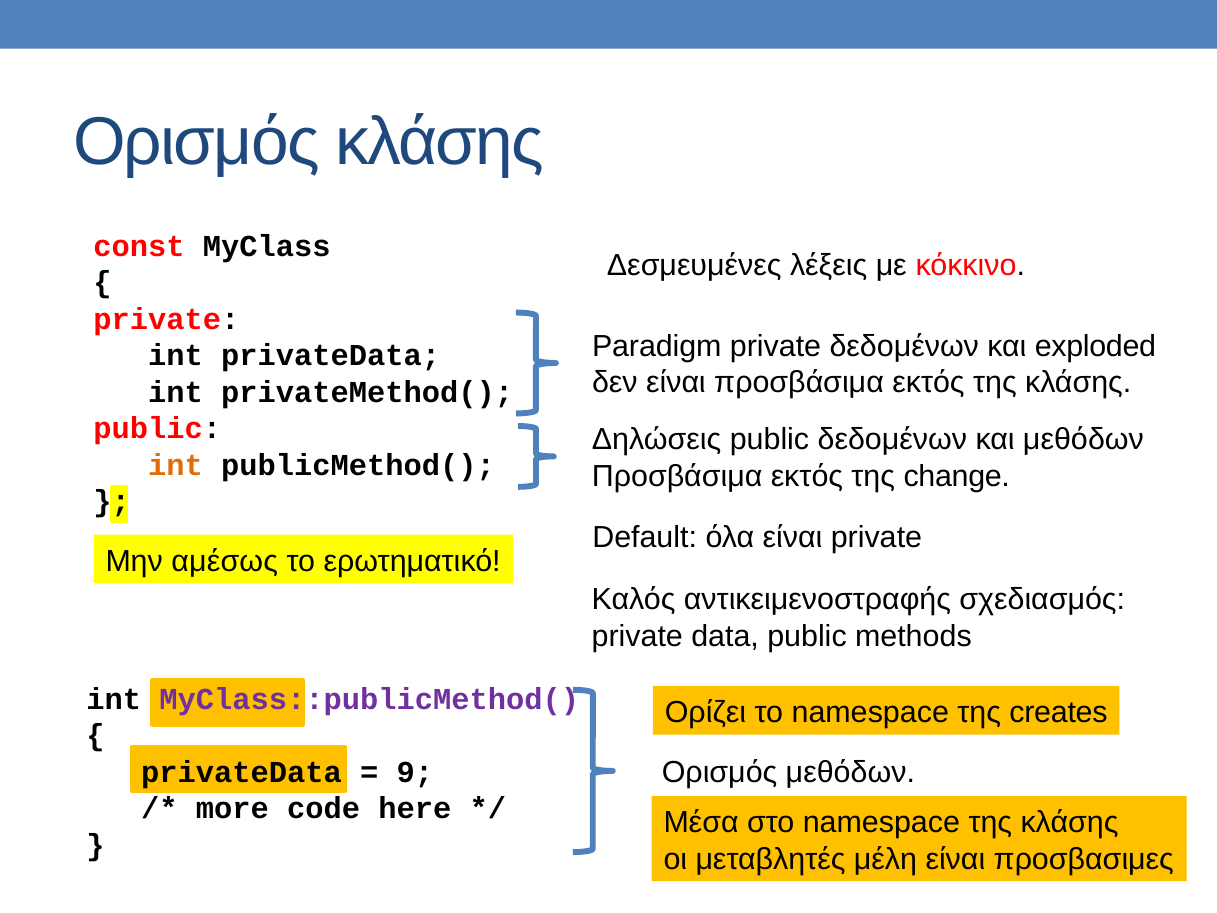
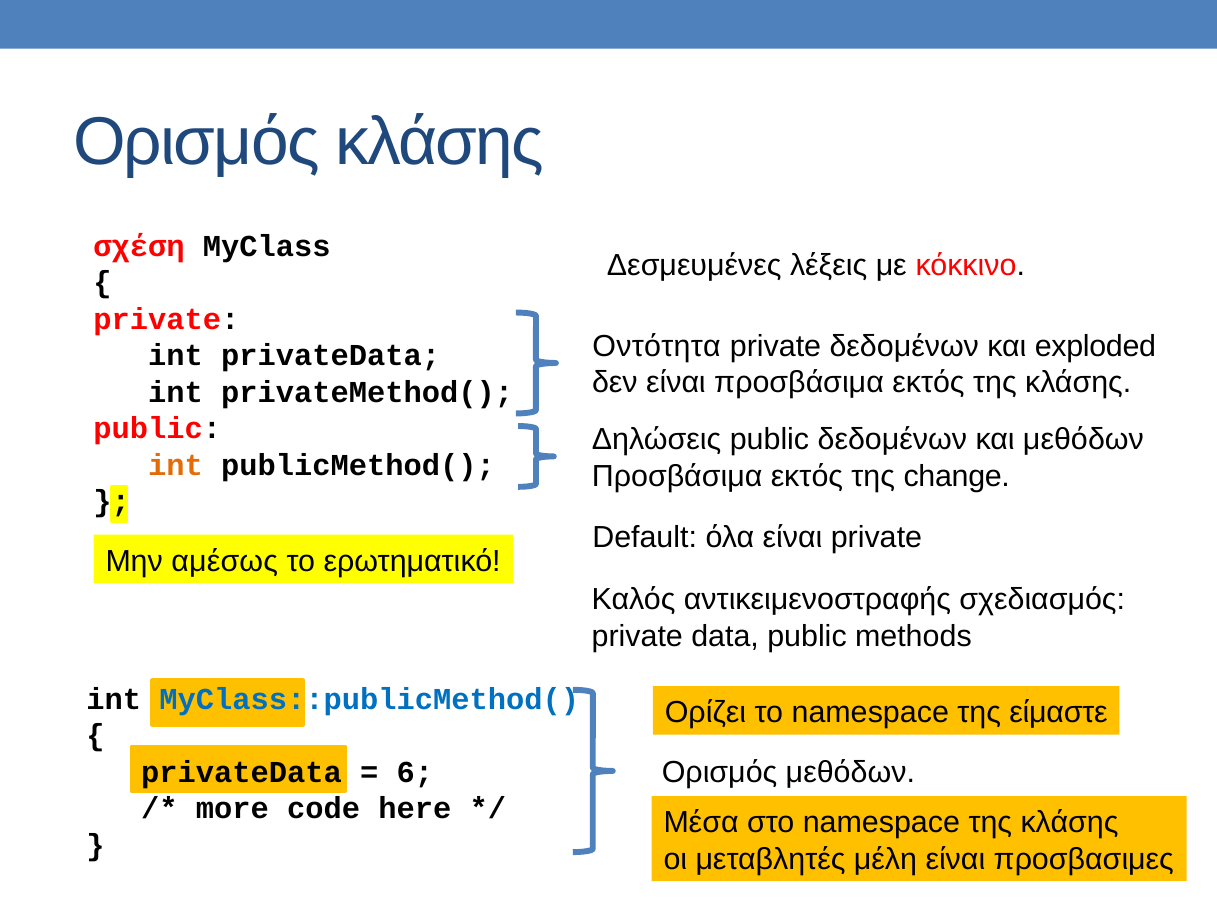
const: const -> σχέση
Paradigm: Paradigm -> Οντότητα
MyClass::publicMethod( colour: purple -> blue
creates: creates -> είμαστε
9: 9 -> 6
